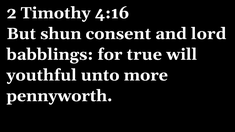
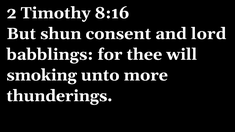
4:16: 4:16 -> 8:16
true: true -> thee
youthful: youthful -> smoking
pennyworth: pennyworth -> thunderings
